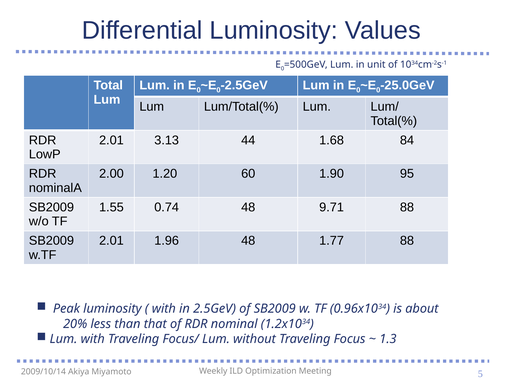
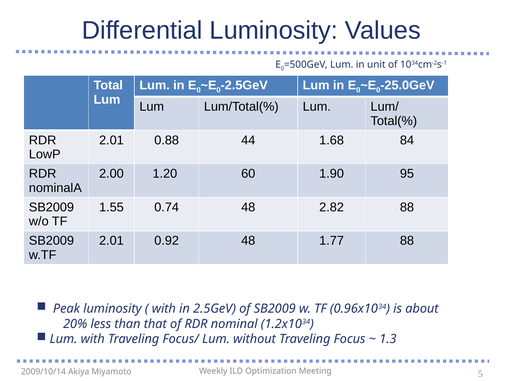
3.13: 3.13 -> 0.88
9.71: 9.71 -> 2.82
1.96: 1.96 -> 0.92
